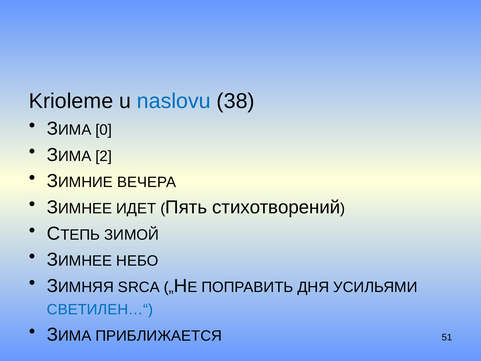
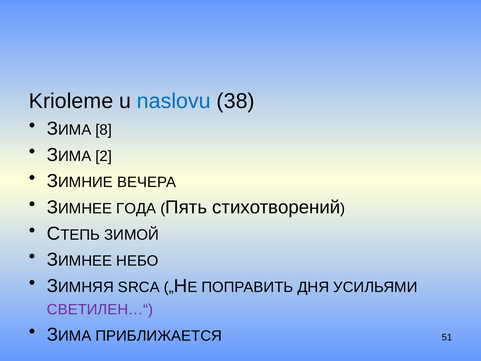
0: 0 -> 8
ИДЕТ: ИДЕТ -> ГОДА
СВЕТИЛЕН…“ colour: blue -> purple
